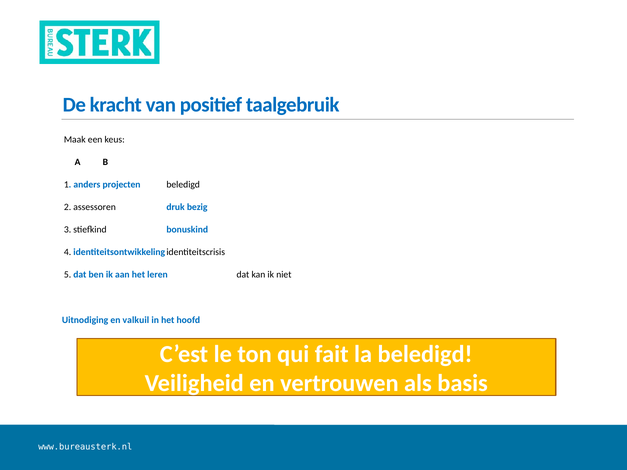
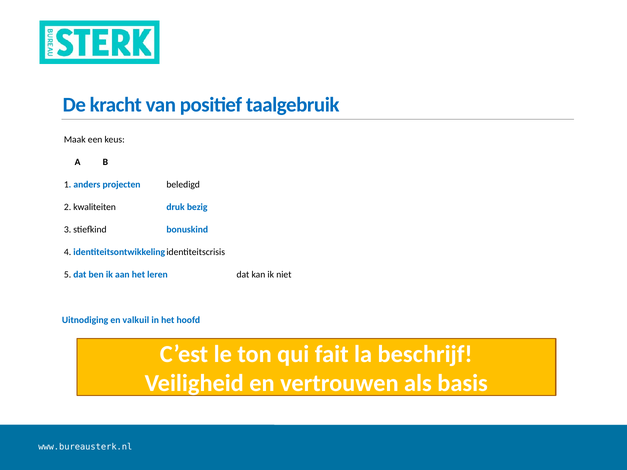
assessoren: assessoren -> kwaliteiten
la beledigd: beledigd -> beschrijf
